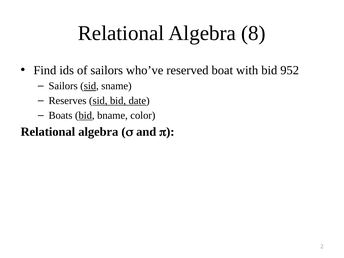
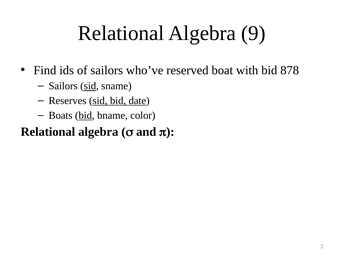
8: 8 -> 9
952: 952 -> 878
